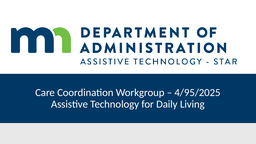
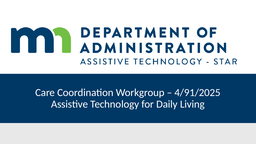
4/95/2025: 4/95/2025 -> 4/91/2025
